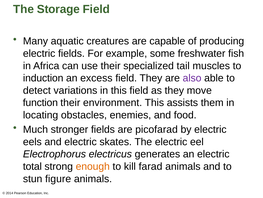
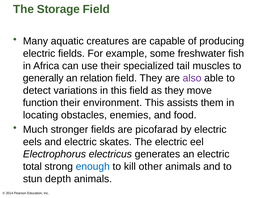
induction: induction -> generally
excess: excess -> relation
enough colour: orange -> blue
farad: farad -> other
figure: figure -> depth
